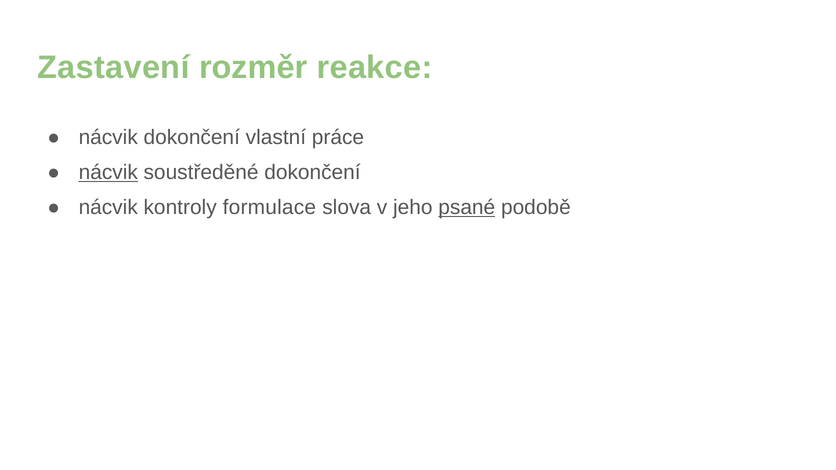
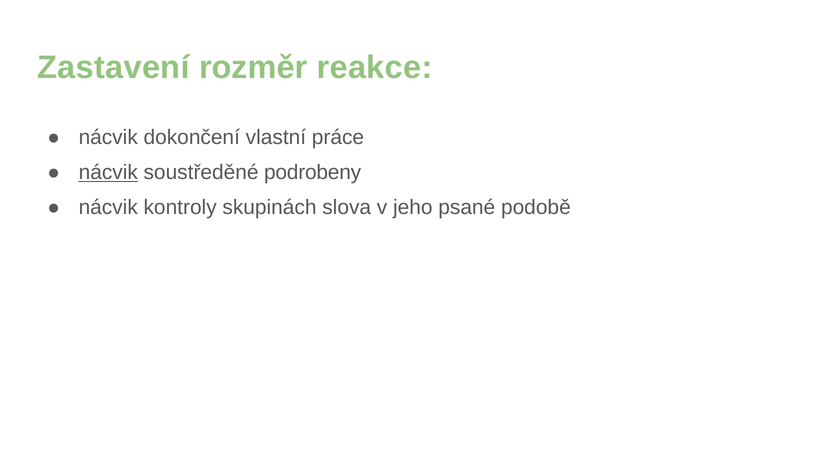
soustředěné dokončení: dokončení -> podrobeny
formulace: formulace -> skupinách
psané underline: present -> none
